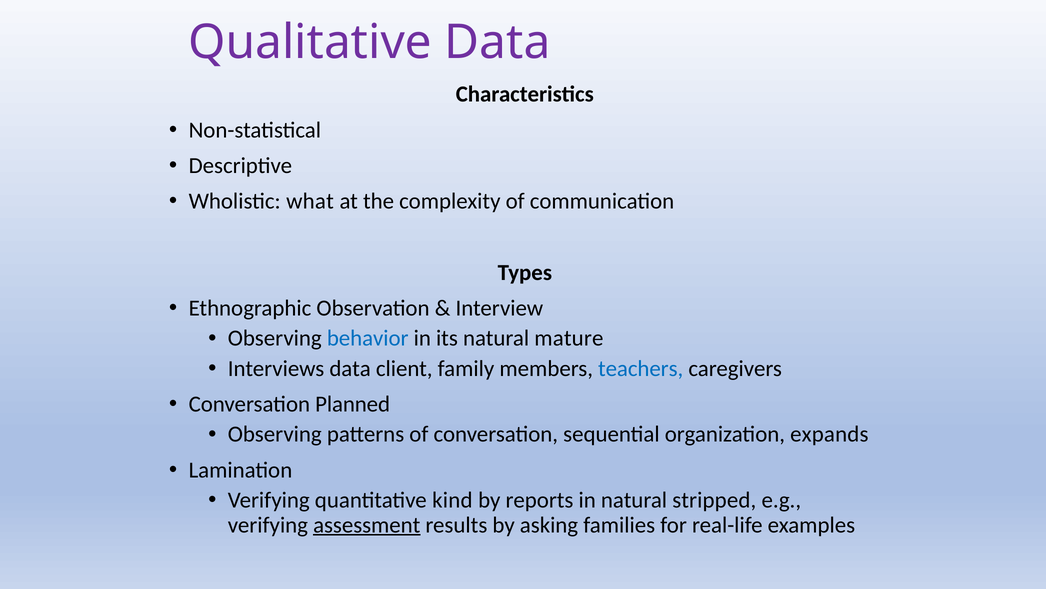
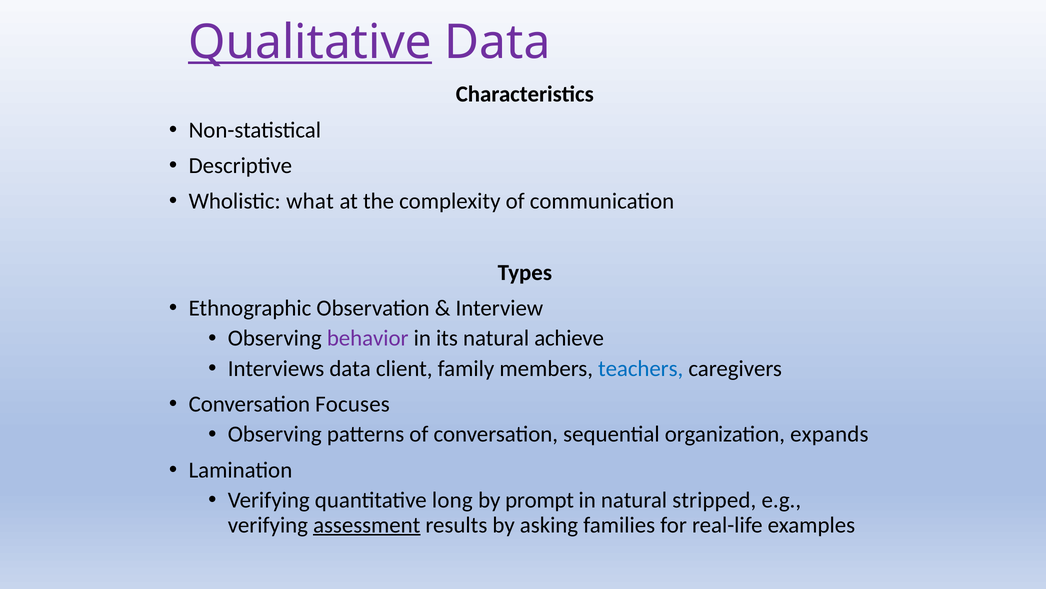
Qualitative underline: none -> present
behavior colour: blue -> purple
mature: mature -> achieve
Planned: Planned -> Focuses
kind: kind -> long
reports: reports -> prompt
